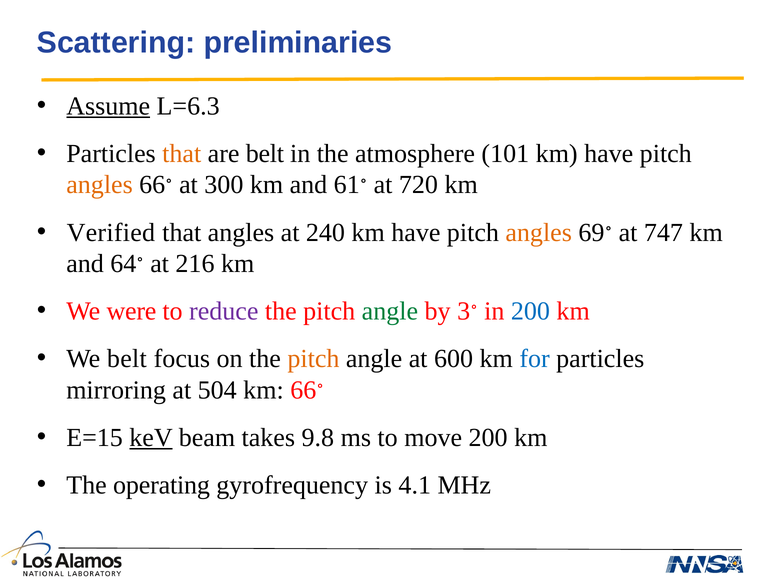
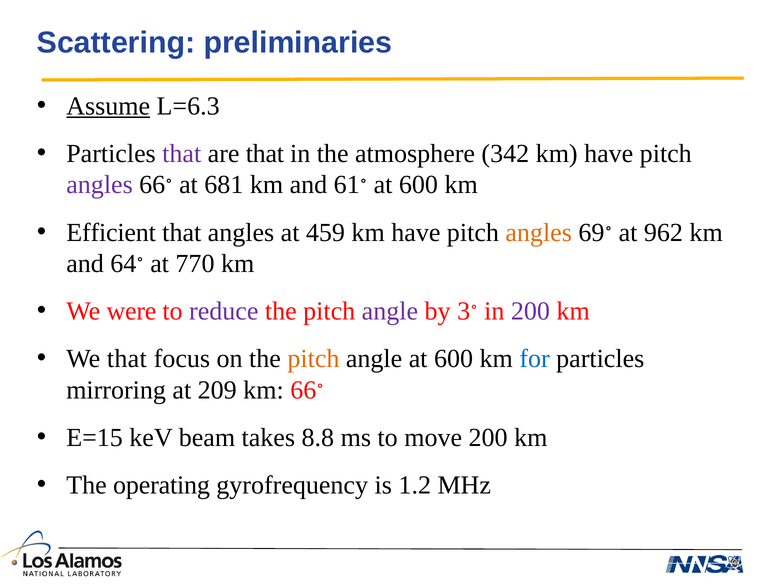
that at (182, 154) colour: orange -> purple
are belt: belt -> that
101: 101 -> 342
angles at (100, 185) colour: orange -> purple
300: 300 -> 681
61∘ at 720: 720 -> 600
Verified: Verified -> Efficient
240: 240 -> 459
747: 747 -> 962
216: 216 -> 770
angle at (390, 311) colour: green -> purple
200 at (530, 311) colour: blue -> purple
We belt: belt -> that
504: 504 -> 209
keV underline: present -> none
9.8: 9.8 -> 8.8
4.1: 4.1 -> 1.2
